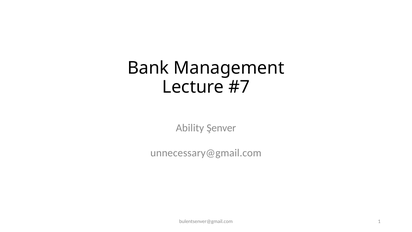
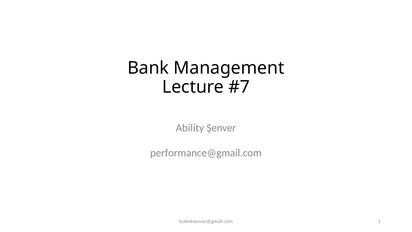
unnecessary@gmail.com: unnecessary@gmail.com -> performance@gmail.com
